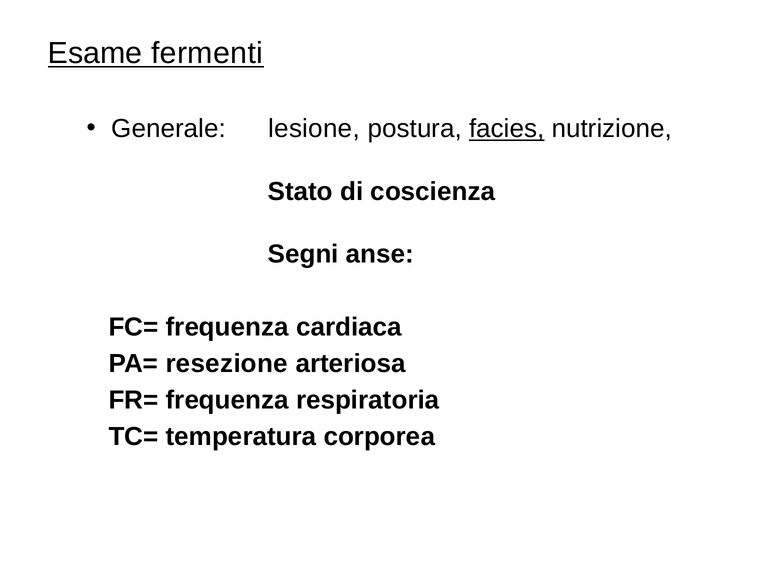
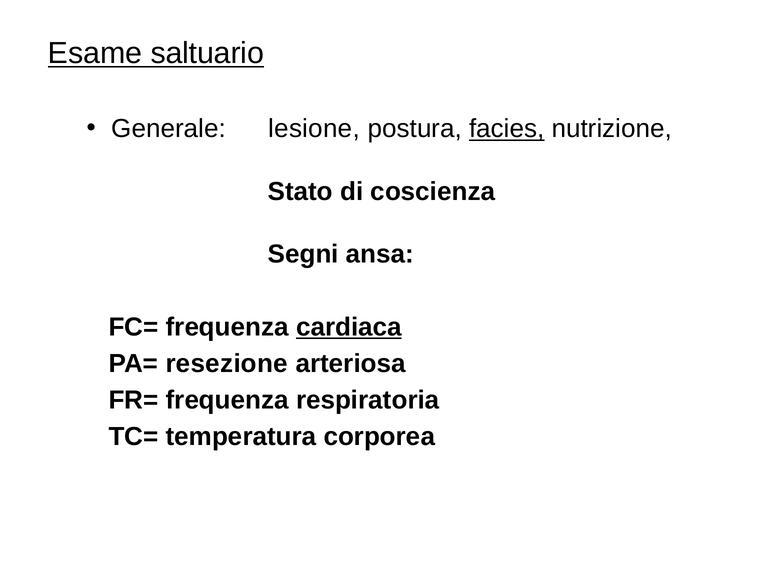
fermenti: fermenti -> saltuario
anse: anse -> ansa
cardiaca underline: none -> present
